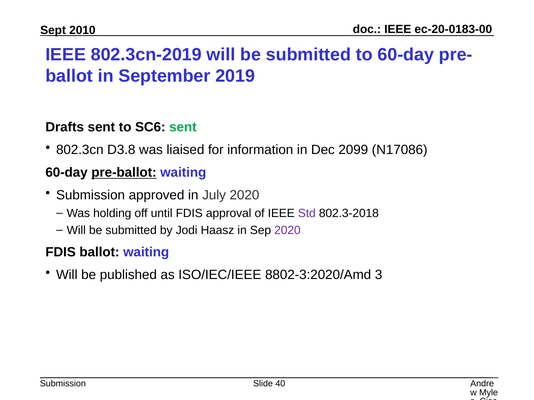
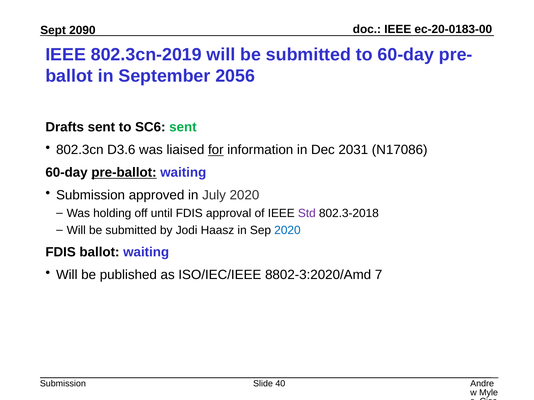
2010: 2010 -> 2090
2019: 2019 -> 2056
D3.8: D3.8 -> D3.6
for underline: none -> present
2099: 2099 -> 2031
2020 at (287, 231) colour: purple -> blue
3: 3 -> 7
